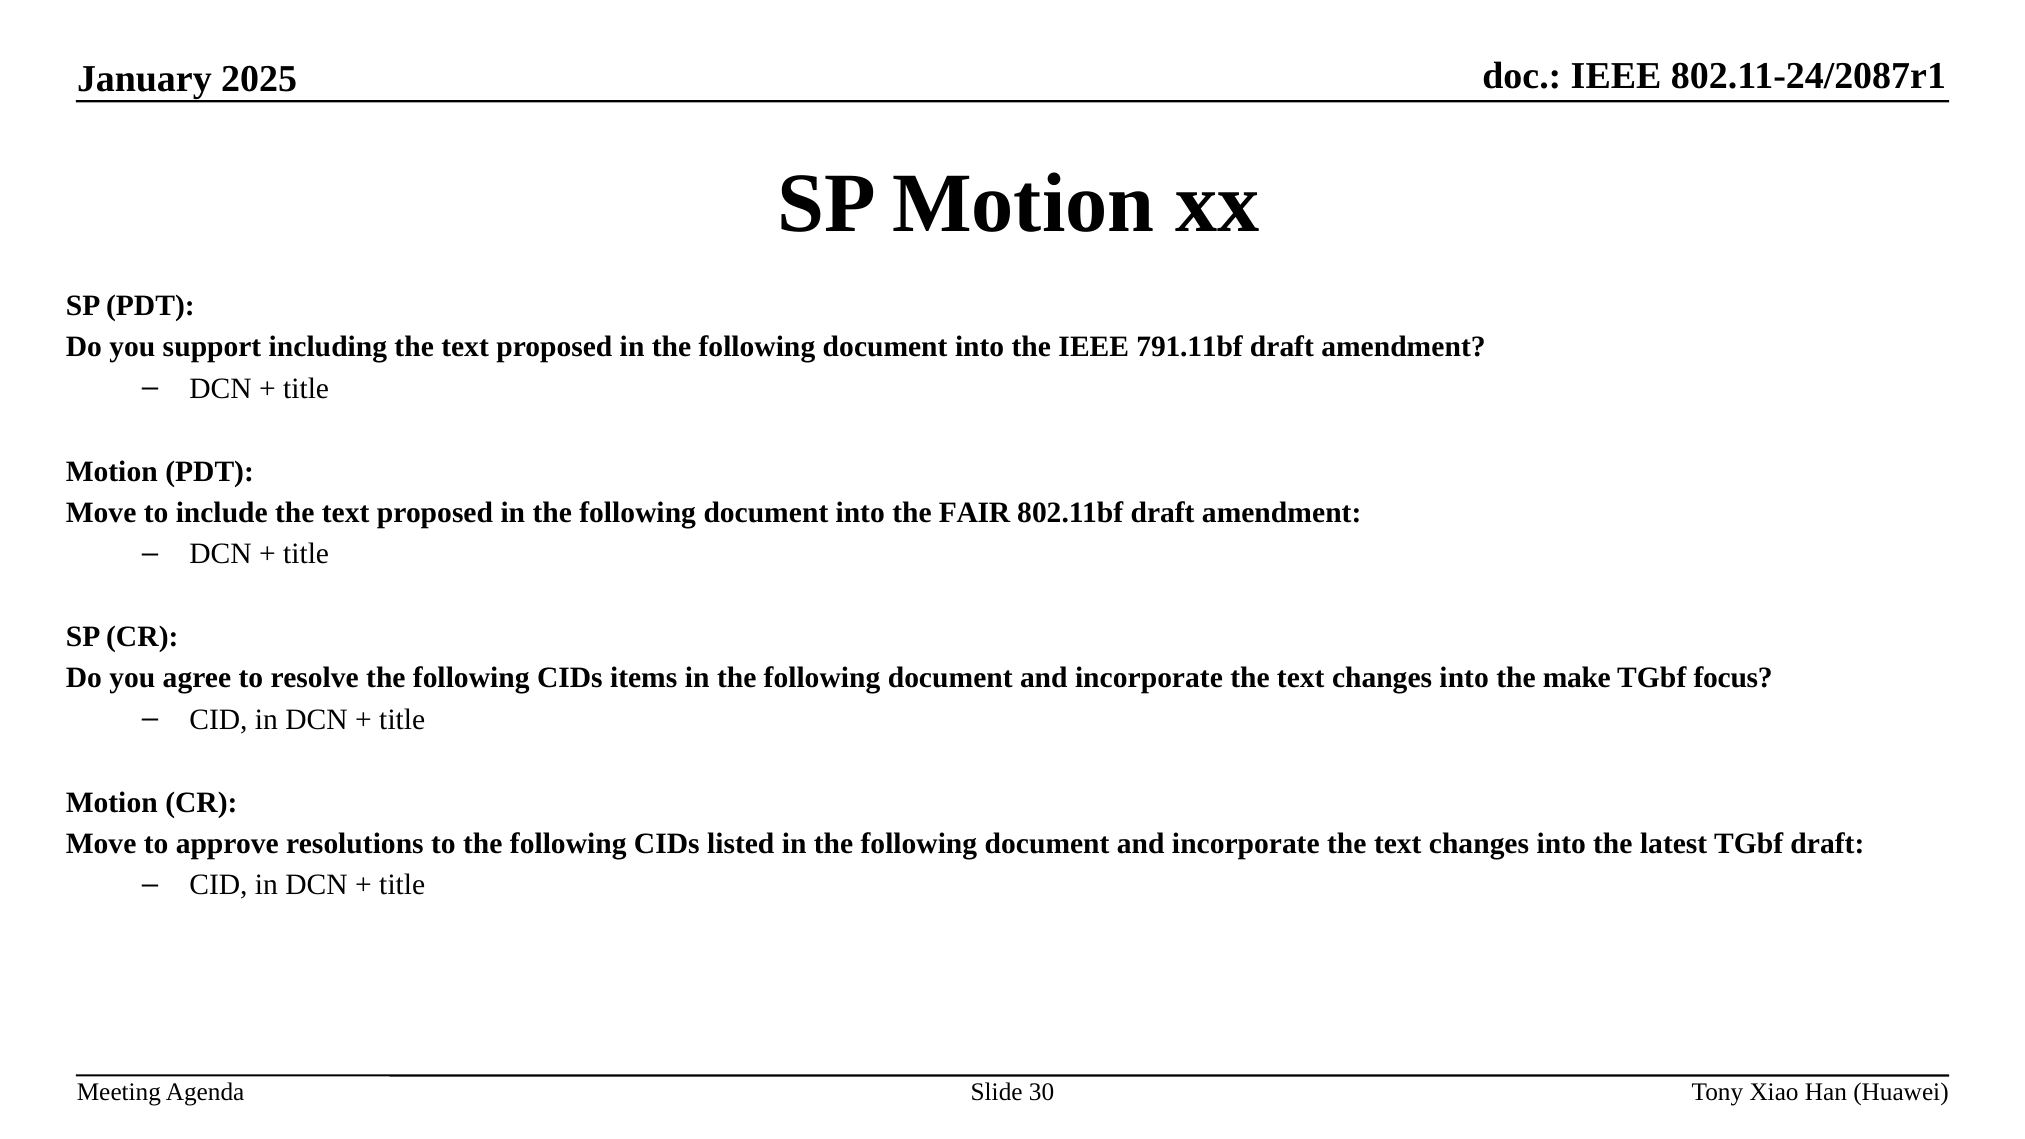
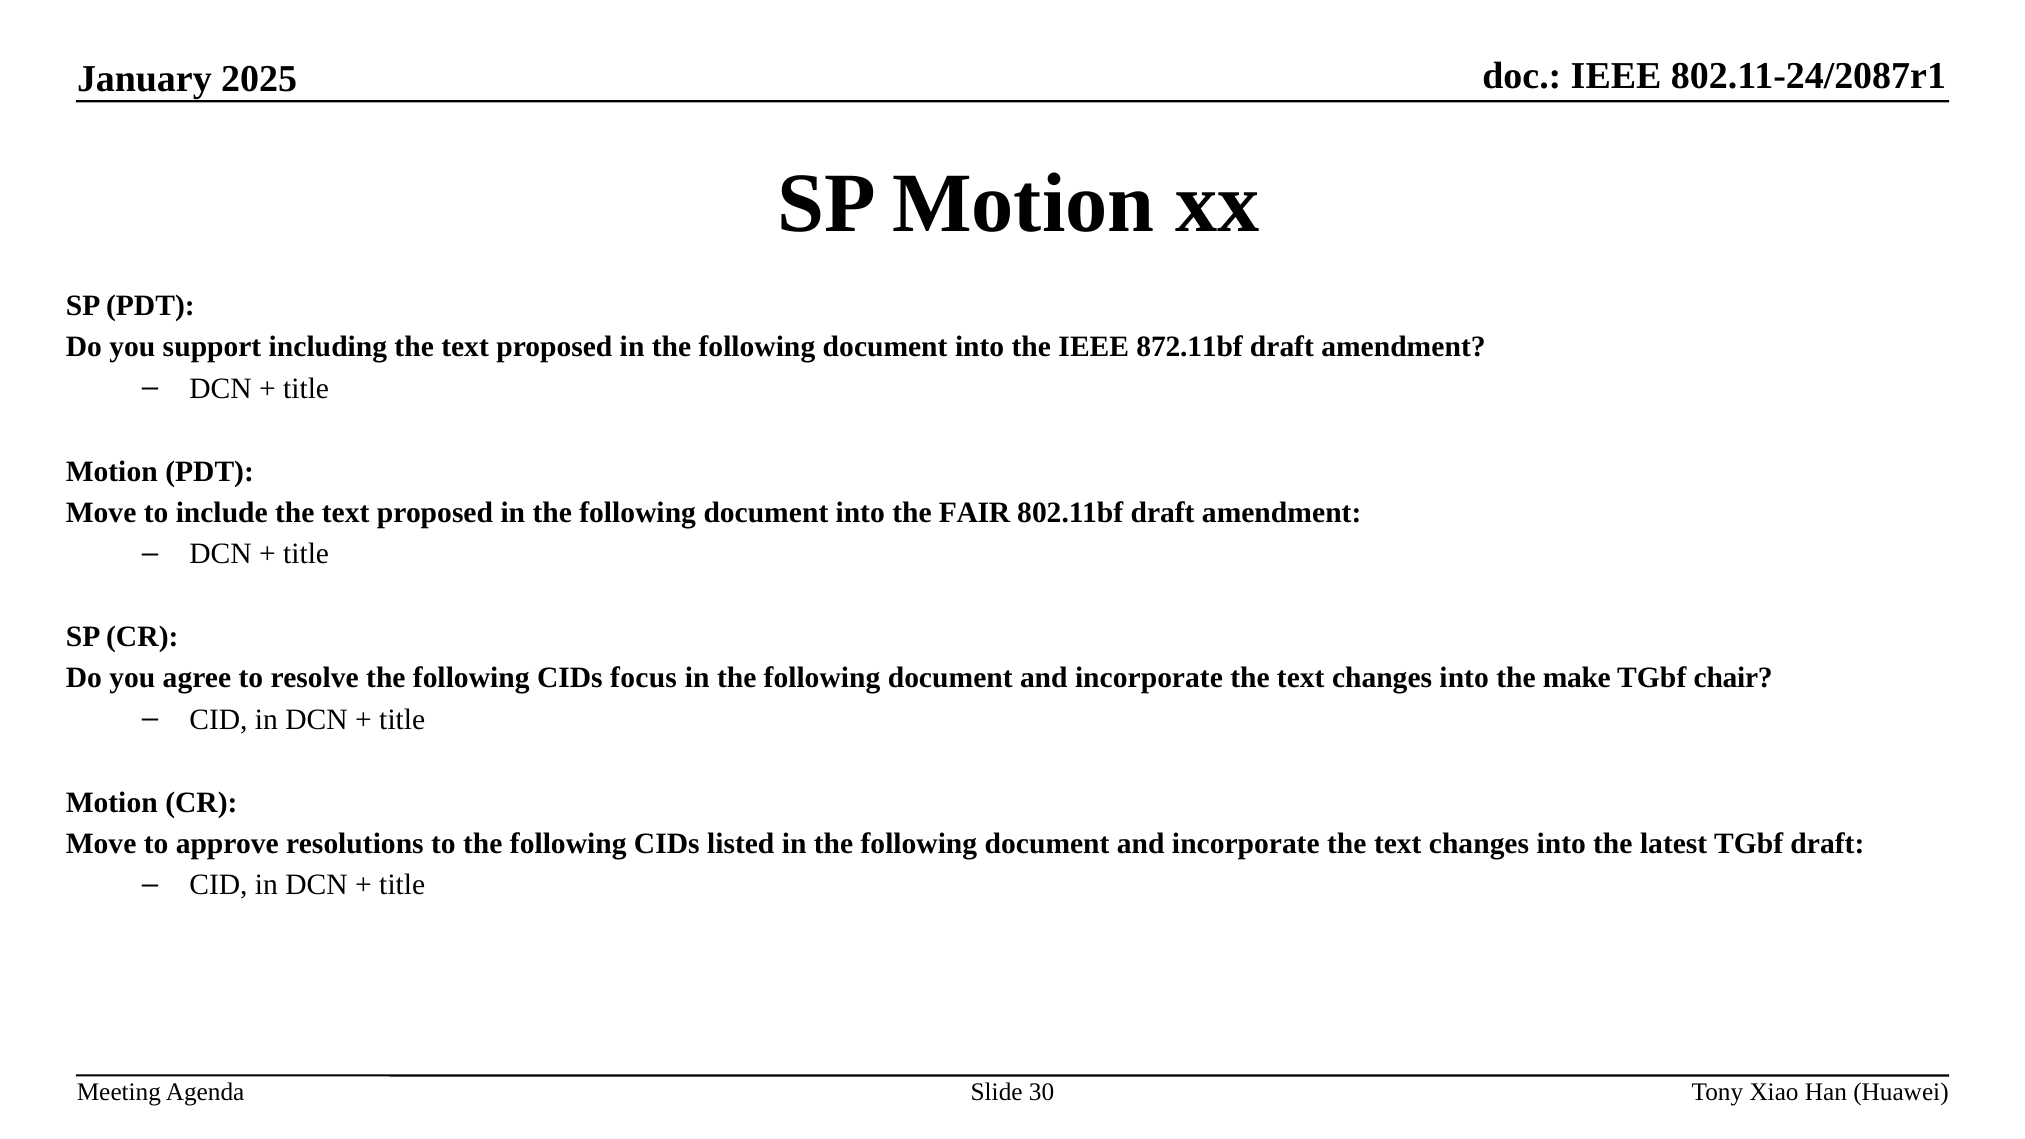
791.11bf: 791.11bf -> 872.11bf
items: items -> focus
focus: focus -> chair
